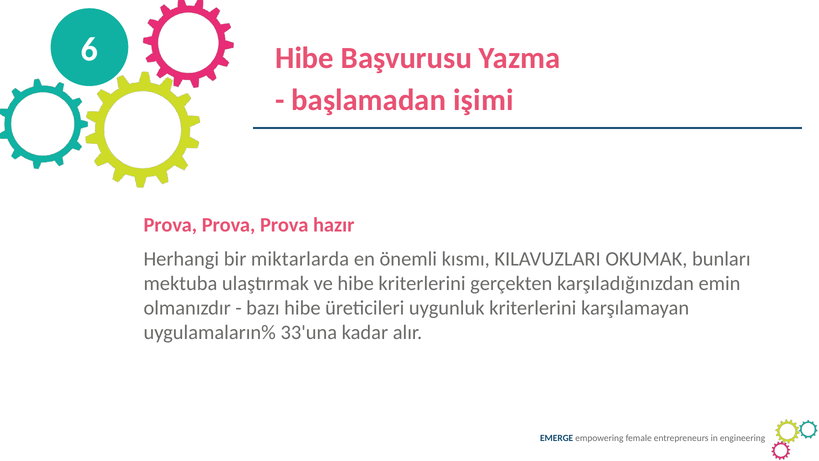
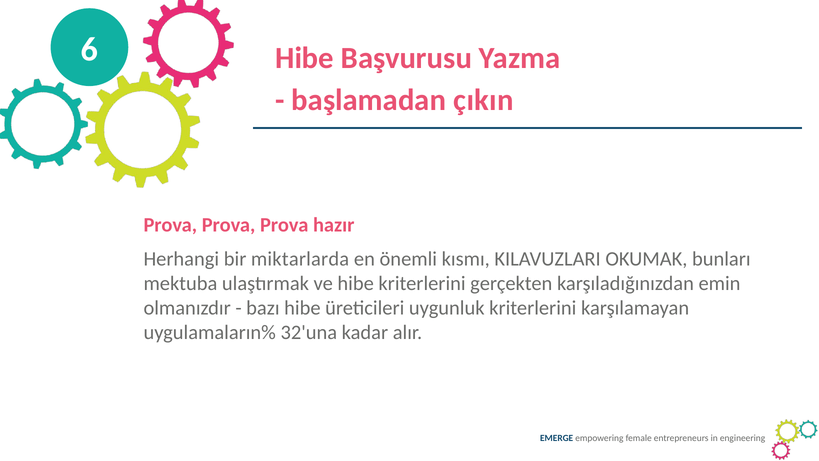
işimi: işimi -> çıkın
33'una: 33'una -> 32'una
